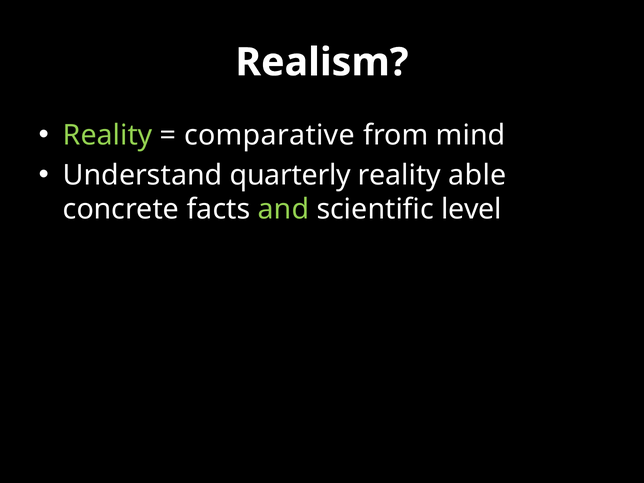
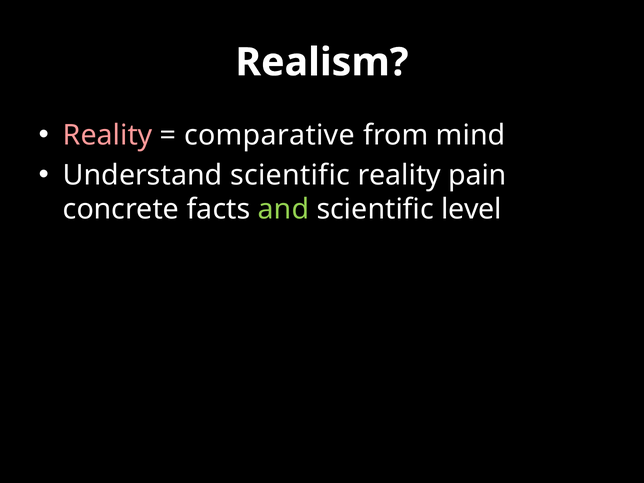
Reality at (108, 135) colour: light green -> pink
Understand quarterly: quarterly -> scientific
able: able -> pain
